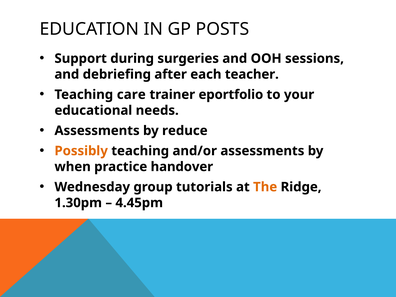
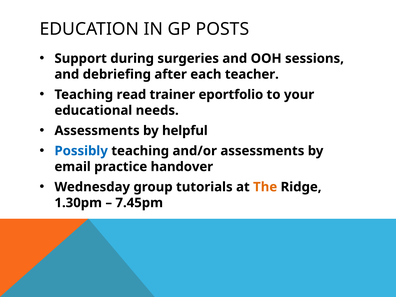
care: care -> read
reduce: reduce -> helpful
Possibly colour: orange -> blue
when: when -> email
4.45pm: 4.45pm -> 7.45pm
